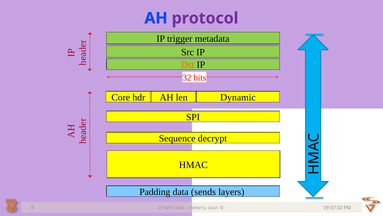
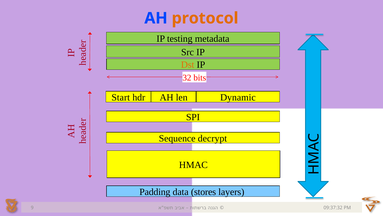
protocol colour: purple -> orange
trigger: trigger -> testing
Core: Core -> Start
sends: sends -> stores
